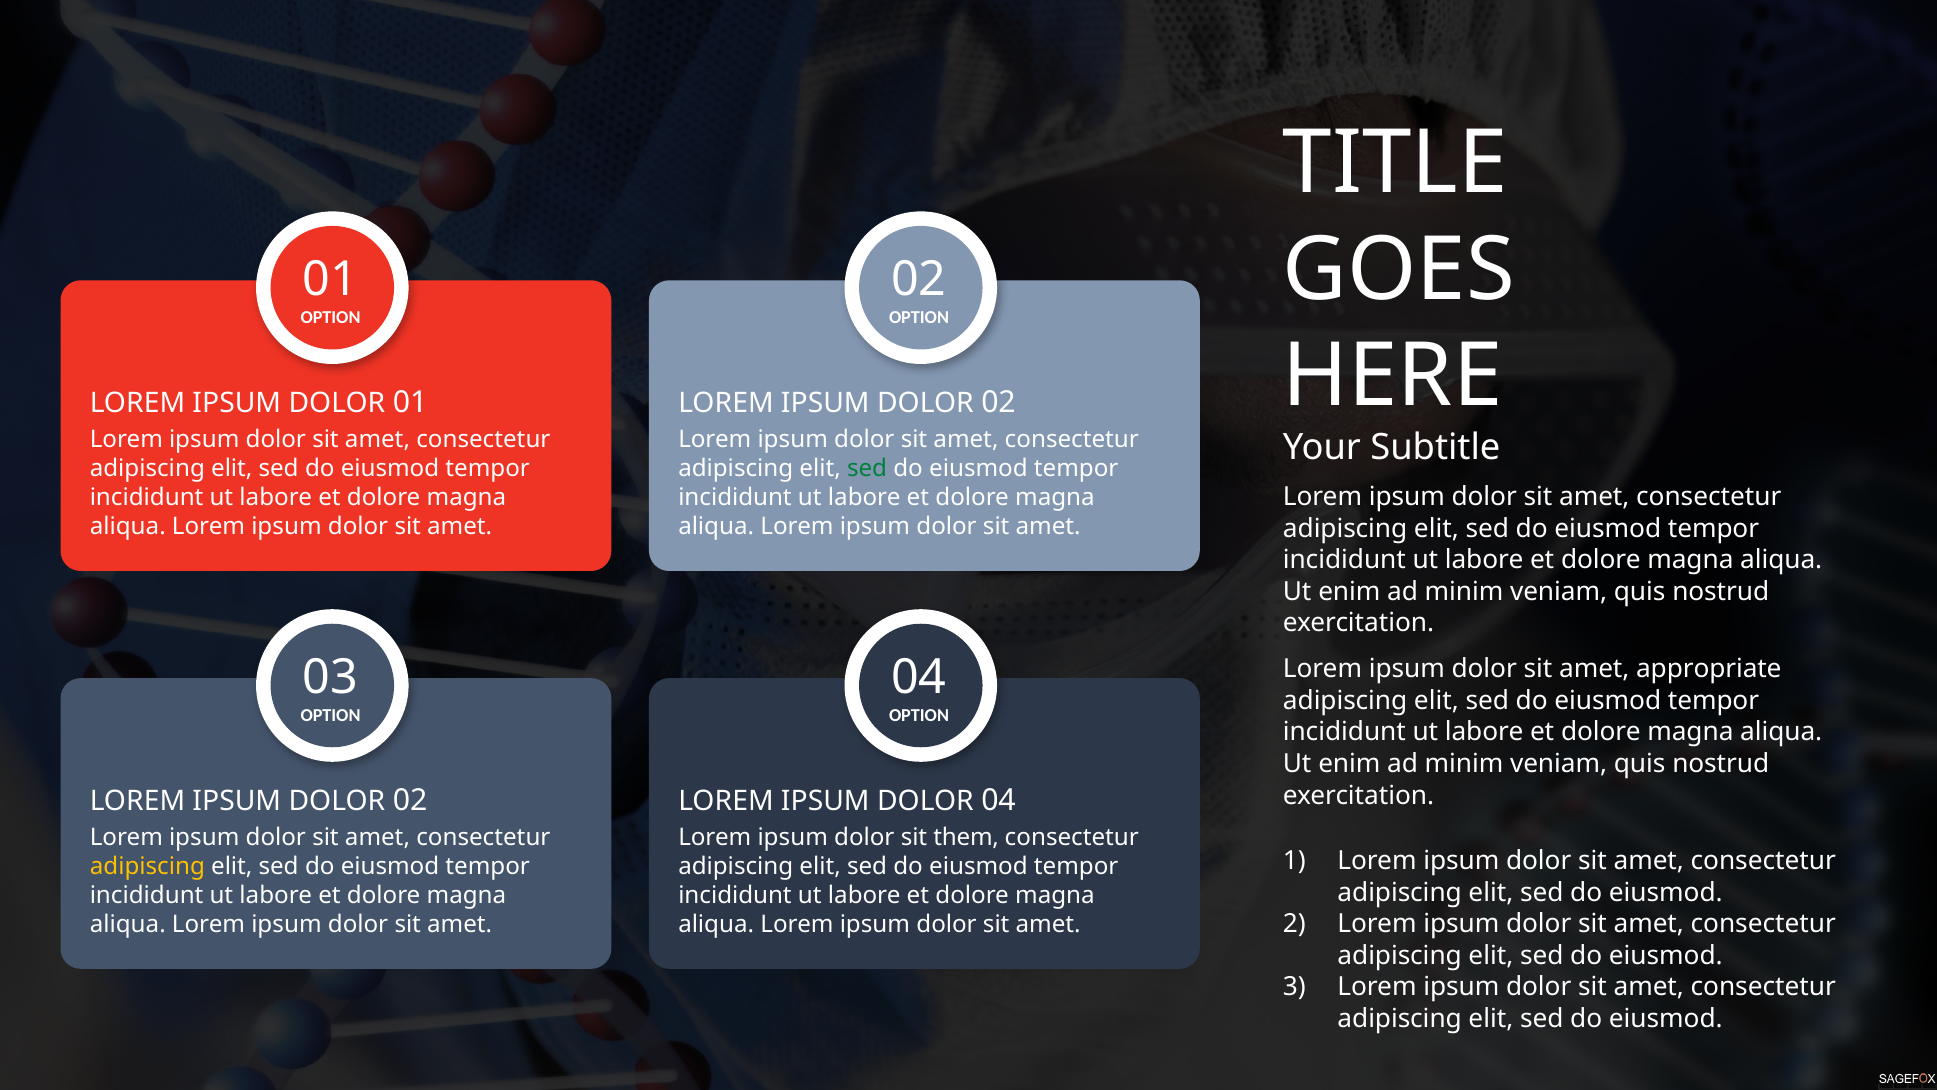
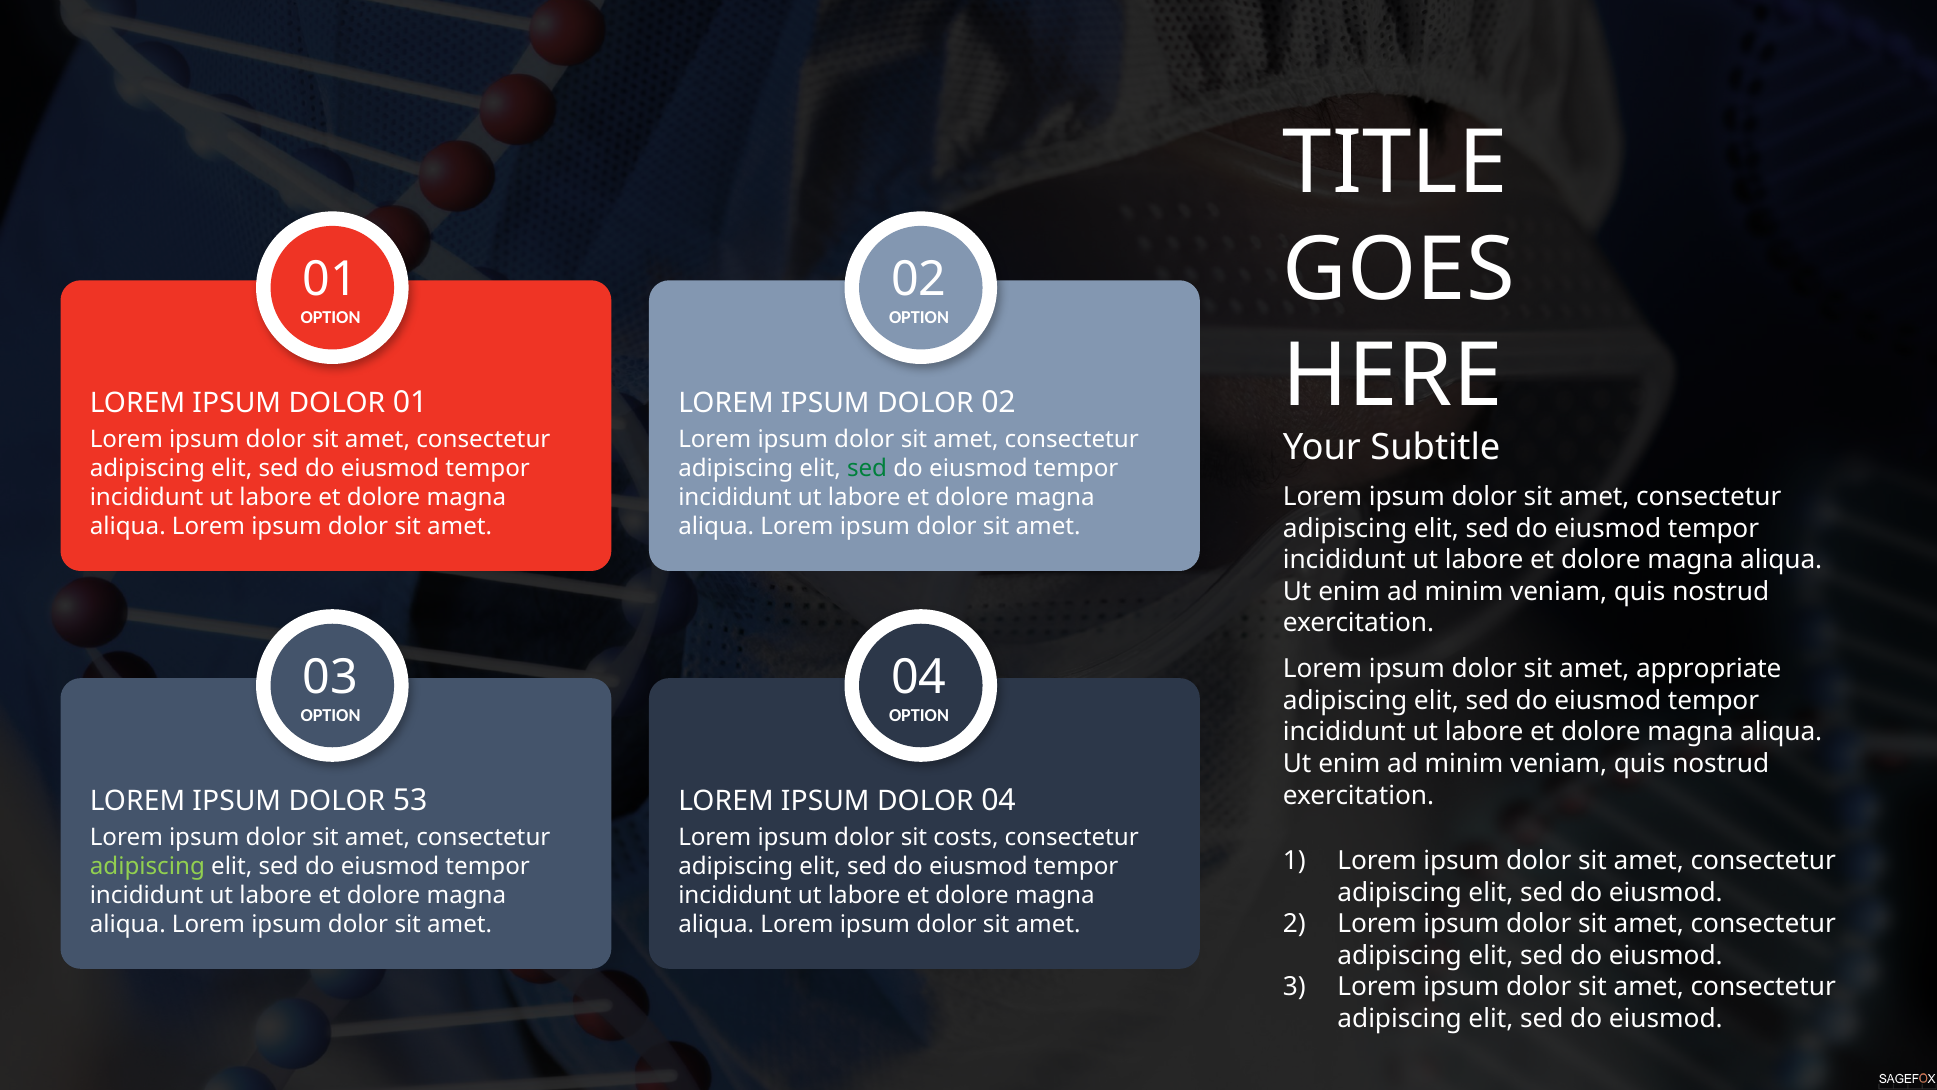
02 at (410, 800): 02 -> 53
them: them -> costs
adipiscing at (147, 866) colour: yellow -> light green
